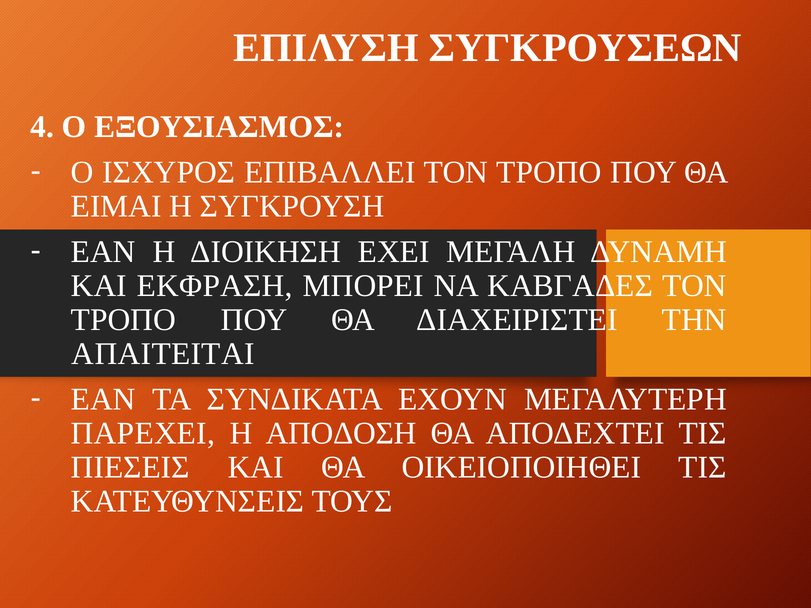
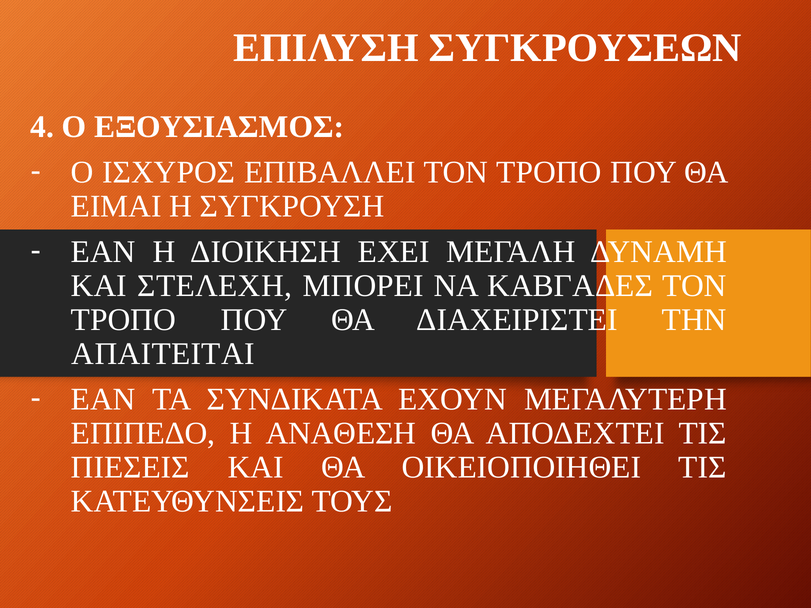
ΕΚΦΡΑΣΗ: ΕΚΦΡΑΣΗ -> ΣΤΕΛΕΧΗ
ΠΑΡΕΧΕΙ: ΠΑΡΕΧΕΙ -> ΕΠΙΠΕΔΟ
ΑΠΟΔΟΣΗ: ΑΠΟΔΟΣΗ -> ΑΝΑΘΕΣΗ
